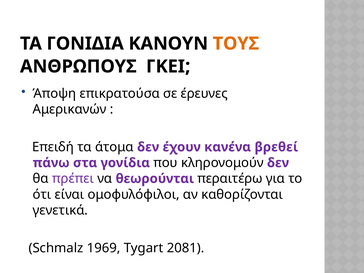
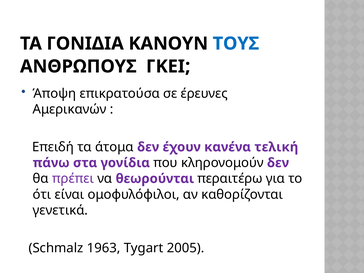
ΤΟΥΣ colour: orange -> blue
βρεθεί: βρεθεί -> τελική
1969: 1969 -> 1963
2081: 2081 -> 2005
